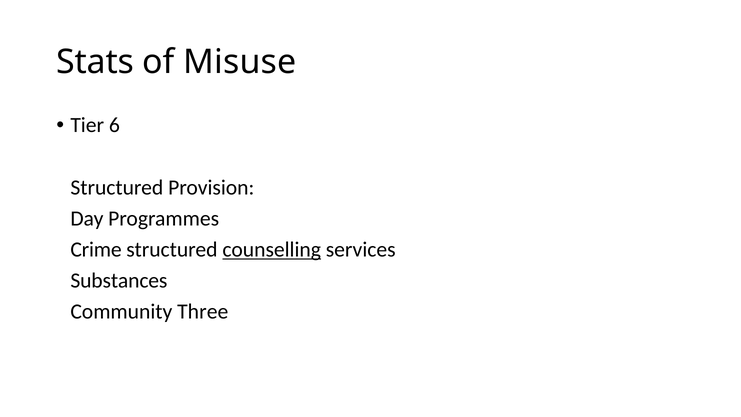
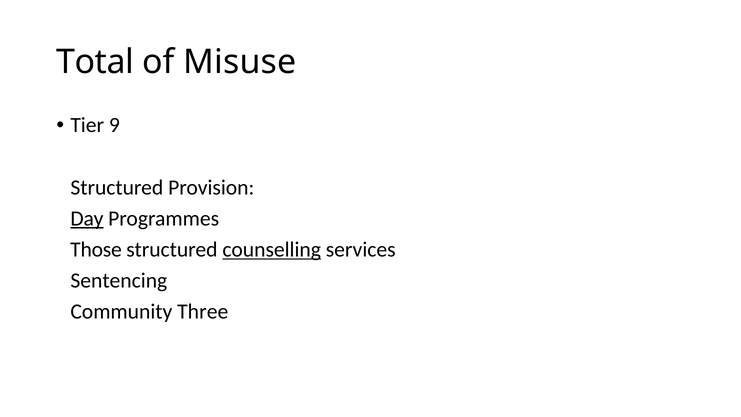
Stats: Stats -> Total
6: 6 -> 9
Day underline: none -> present
Crime: Crime -> Those
Substances: Substances -> Sentencing
